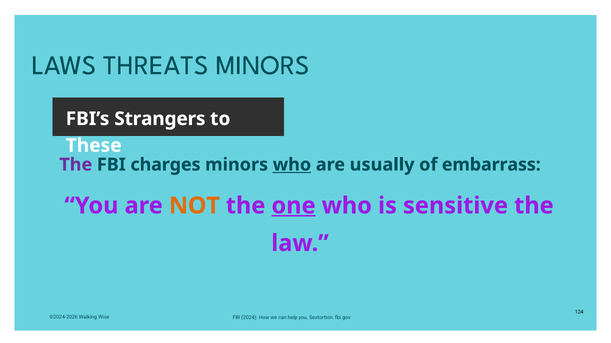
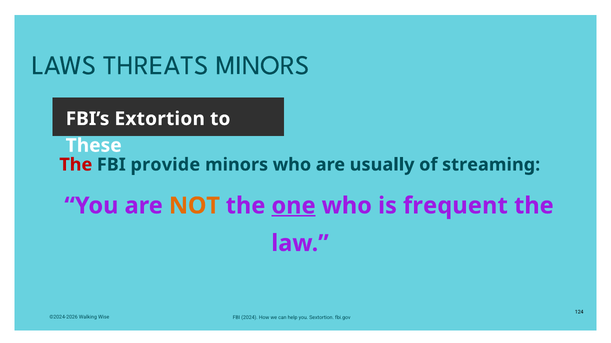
Strangers: Strangers -> Extortion
The at (76, 165) colour: purple -> red
charges: charges -> provide
who at (292, 165) underline: present -> none
embarrass: embarrass -> streaming
sensitive: sensitive -> frequent
